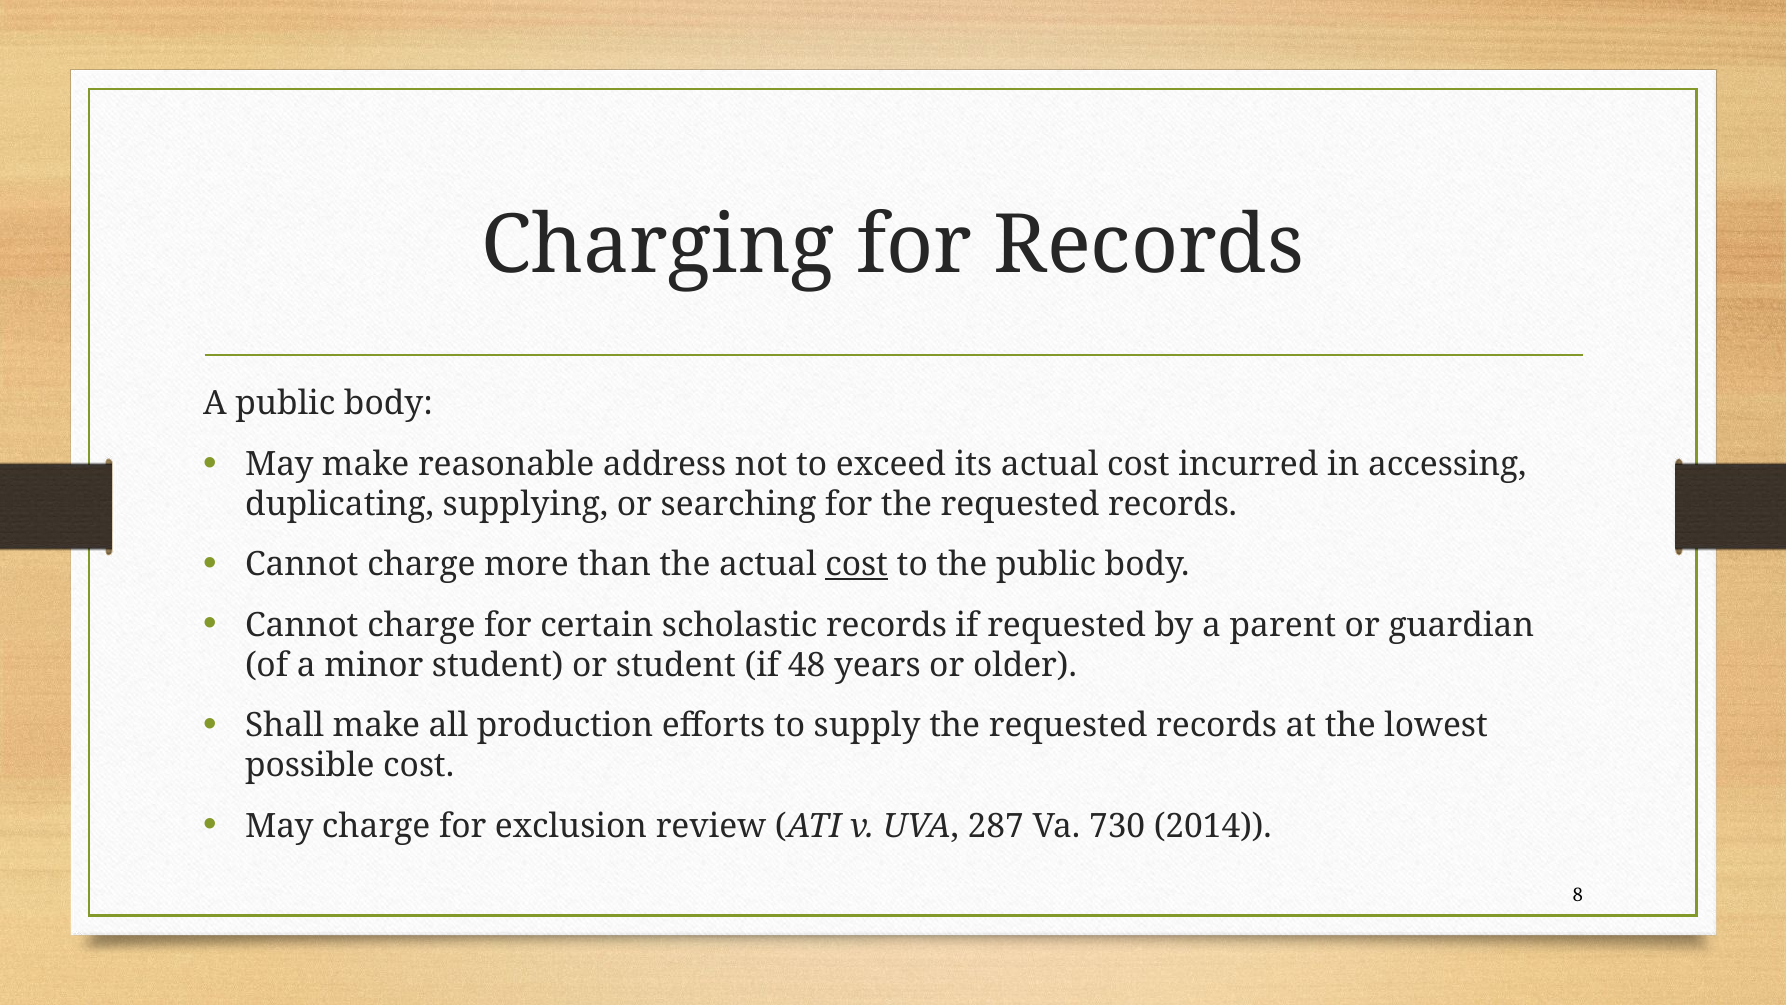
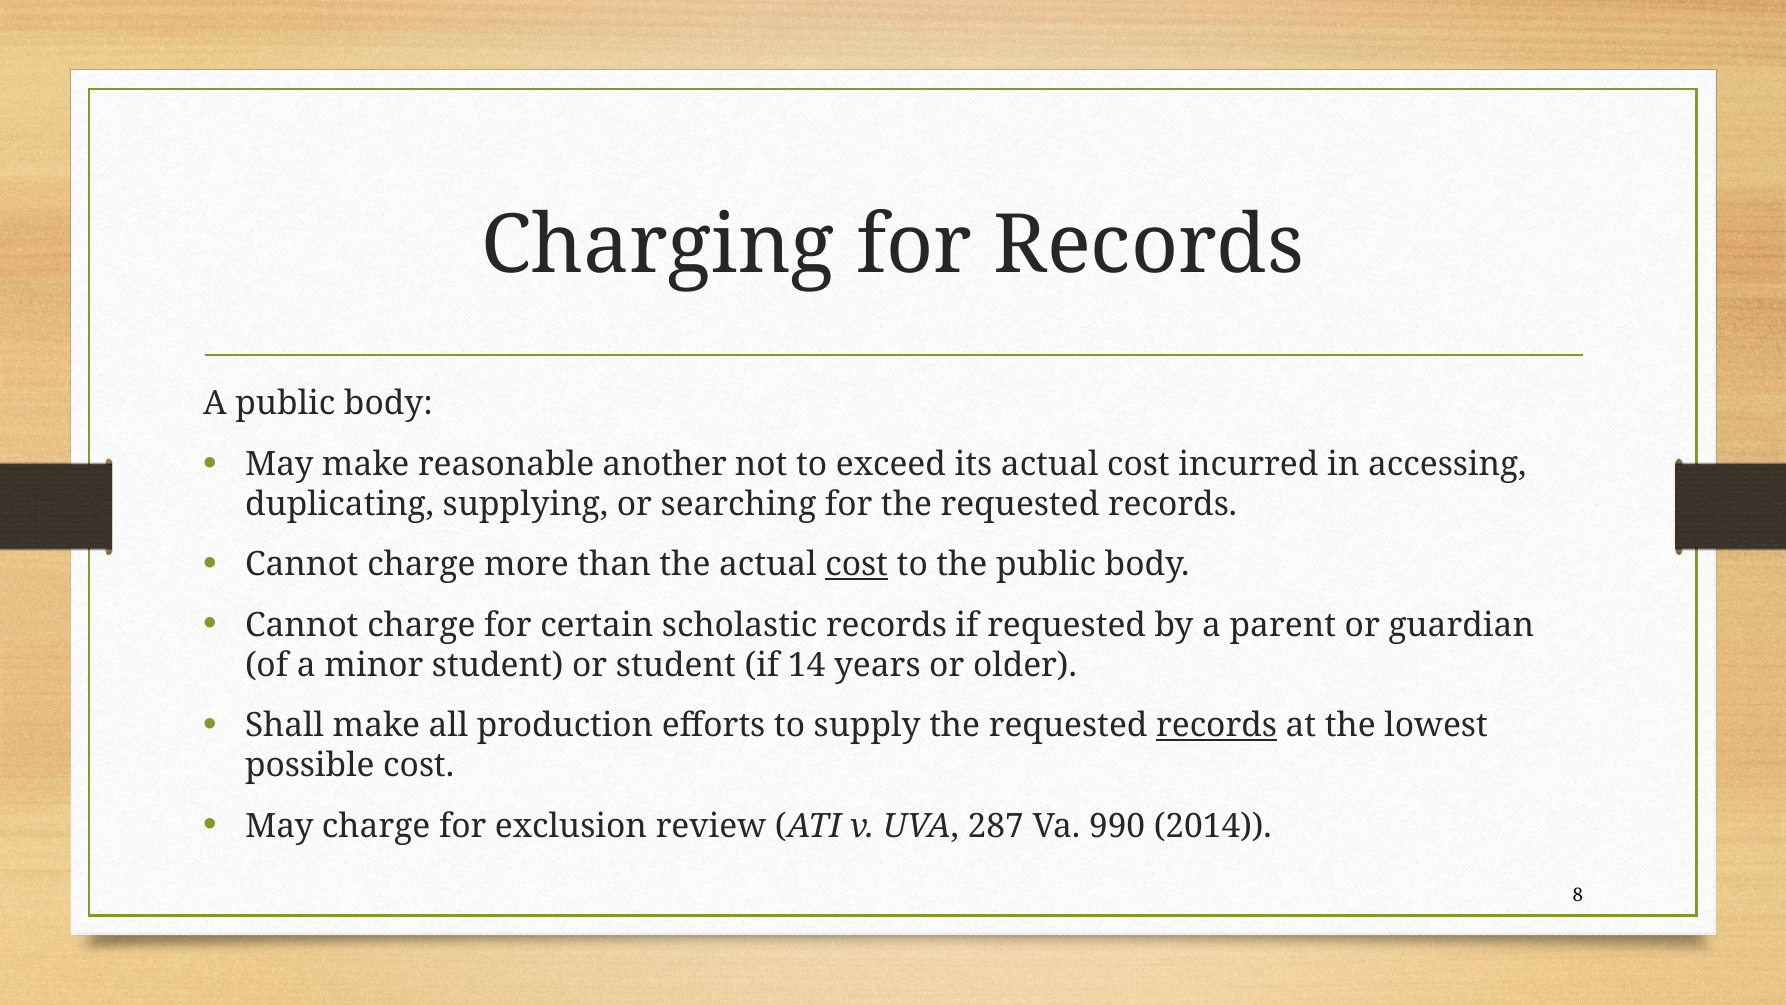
address: address -> another
48: 48 -> 14
records at (1217, 725) underline: none -> present
730: 730 -> 990
